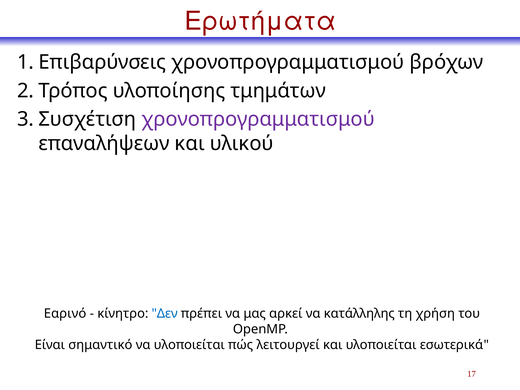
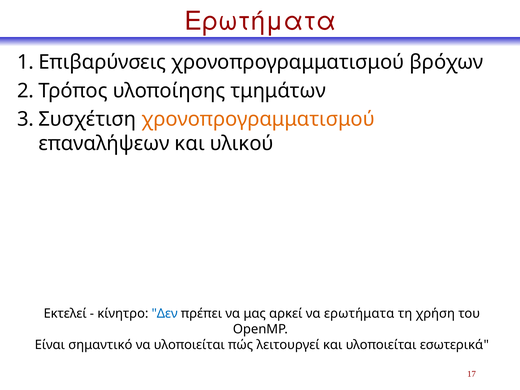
χρονοπρογραμματισμού at (258, 119) colour: purple -> orange
Εαρινό: Εαρινό -> Εκτελεί
κατάλληλης: κατάλληλης -> ερωτήματα
